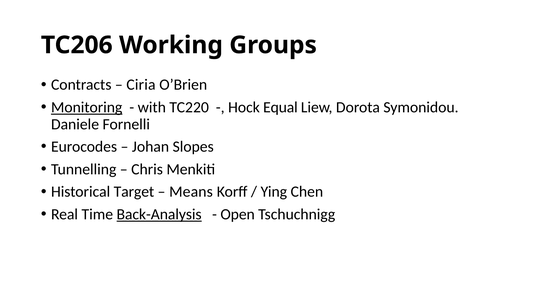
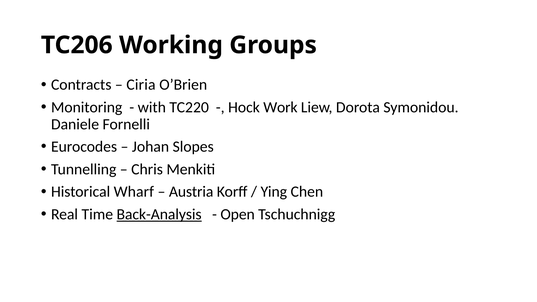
Monitoring underline: present -> none
Equal: Equal -> Work
Target: Target -> Wharf
Means: Means -> Austria
